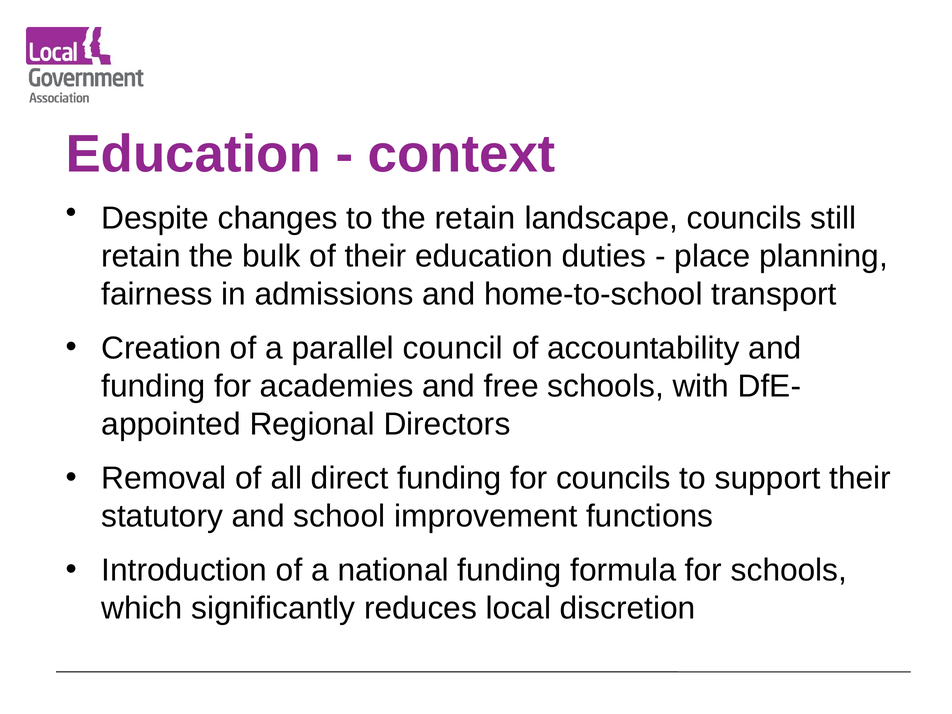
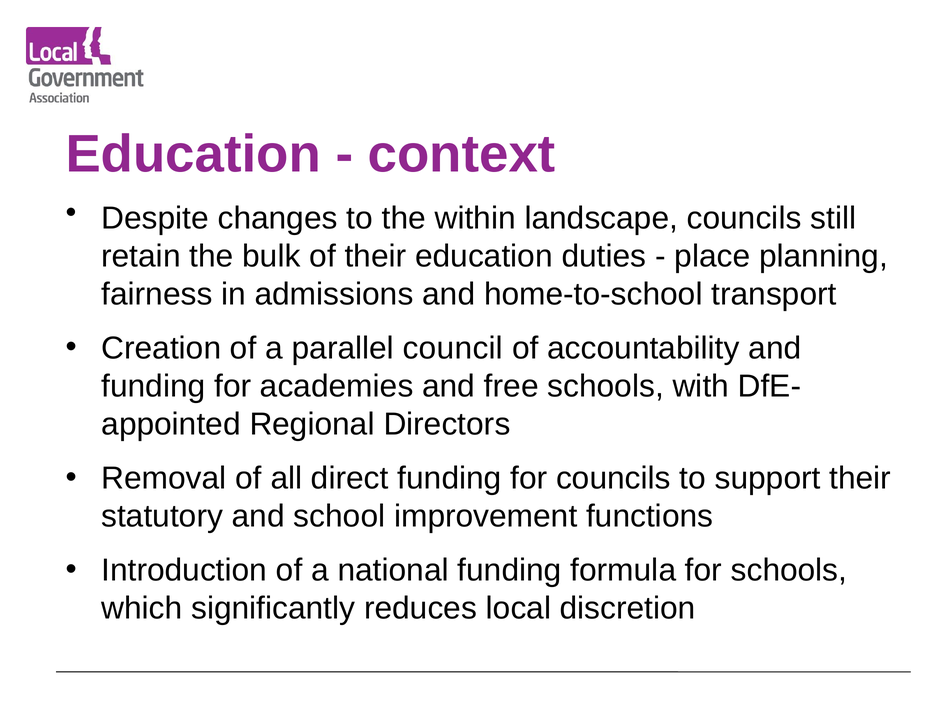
the retain: retain -> within
